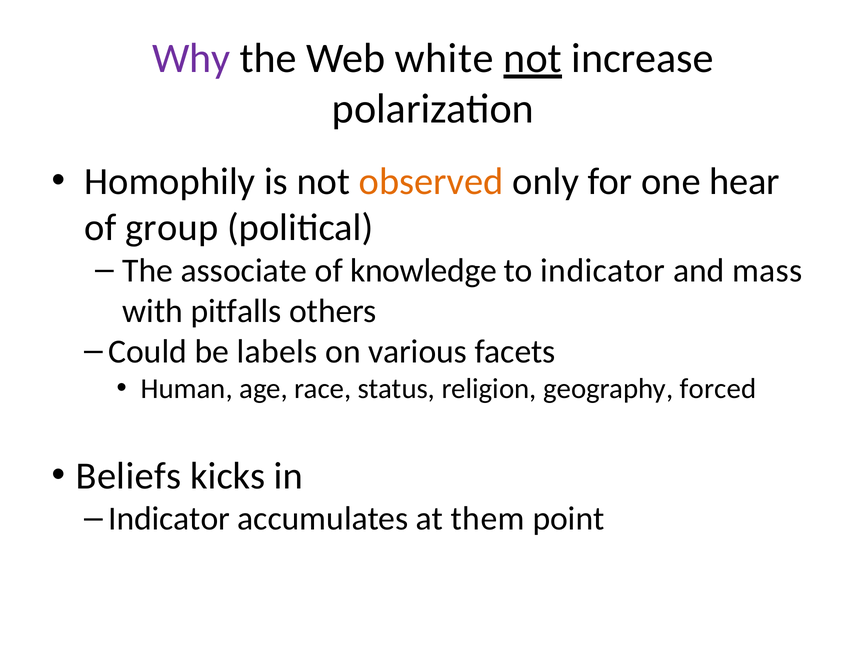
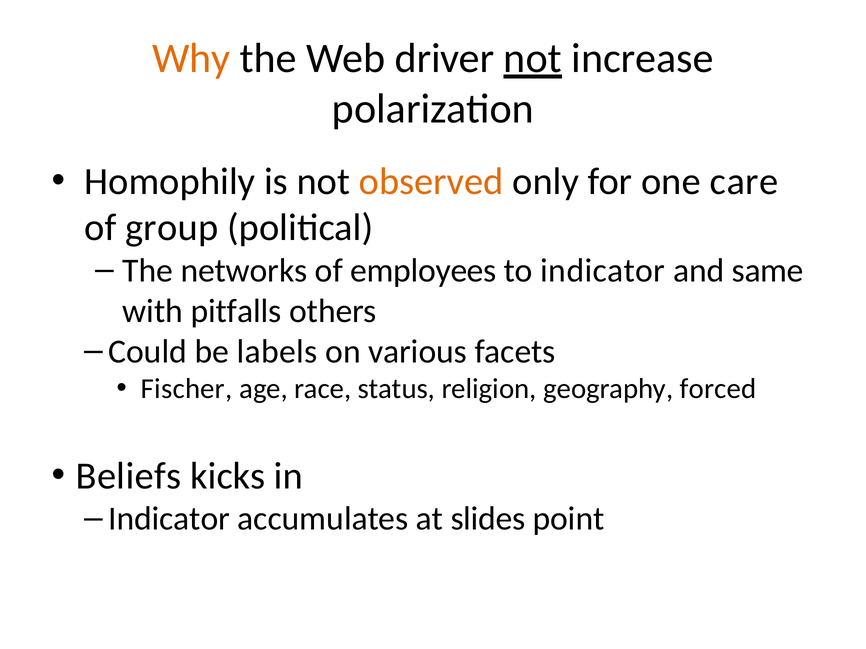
Why colour: purple -> orange
white: white -> driver
hear: hear -> care
associate: associate -> networks
knowledge: knowledge -> employees
mass: mass -> same
Human: Human -> Fischer
them: them -> slides
